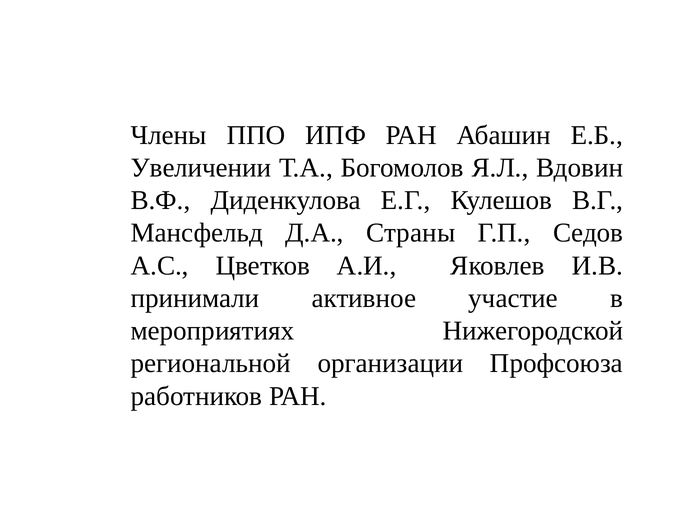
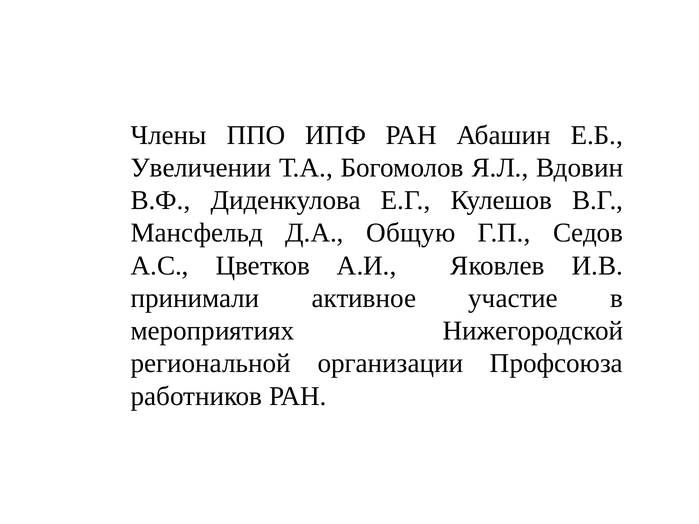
Страны: Страны -> Общую
